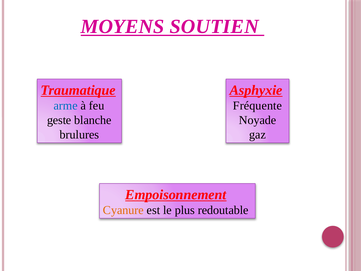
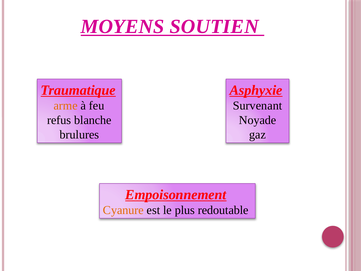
arme colour: blue -> orange
Fréquente: Fréquente -> Survenant
geste: geste -> refus
